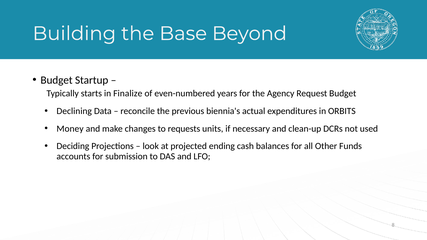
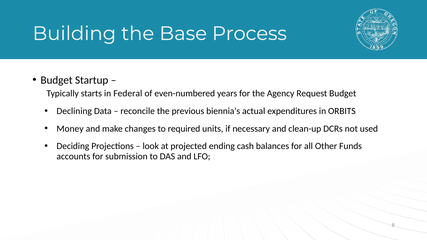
Beyond: Beyond -> Process
Finalize: Finalize -> Federal
requests: requests -> required
